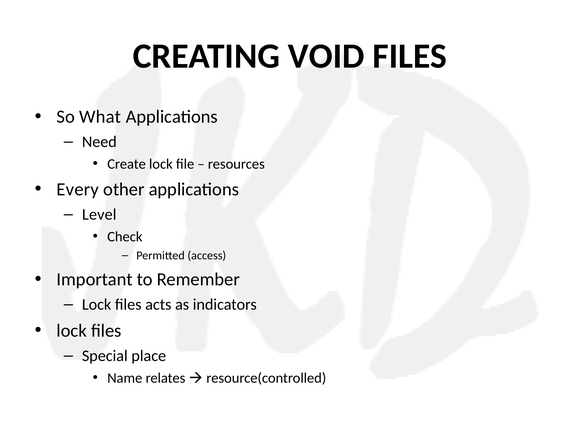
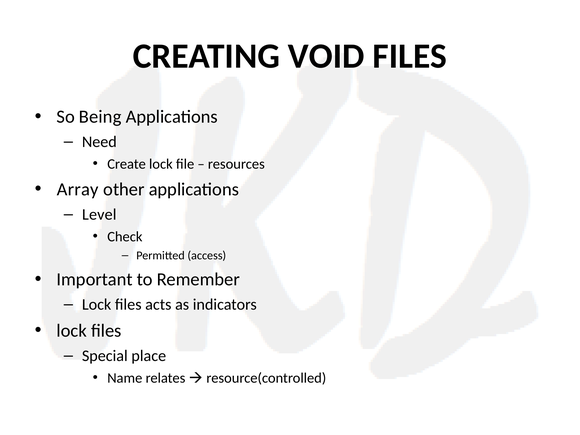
What: What -> Being
Every: Every -> Array
